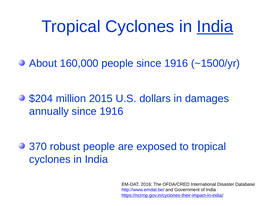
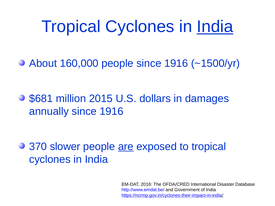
$204: $204 -> $681
robust: robust -> slower
are underline: none -> present
